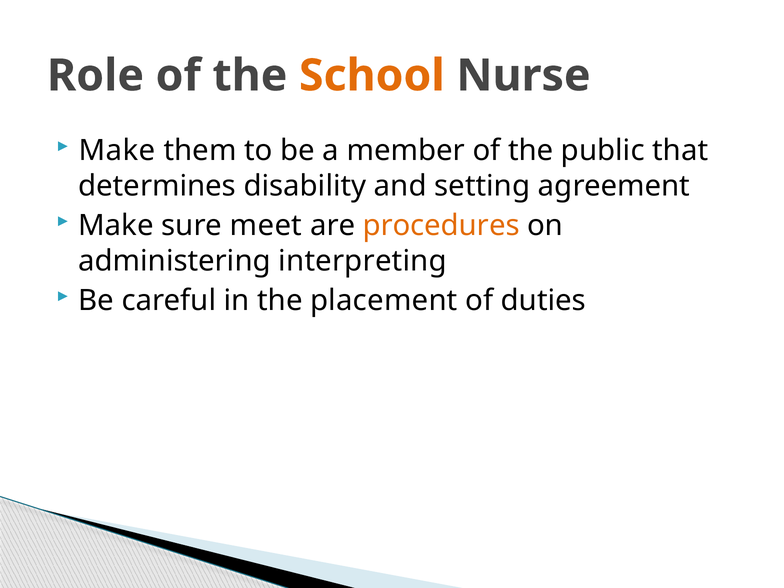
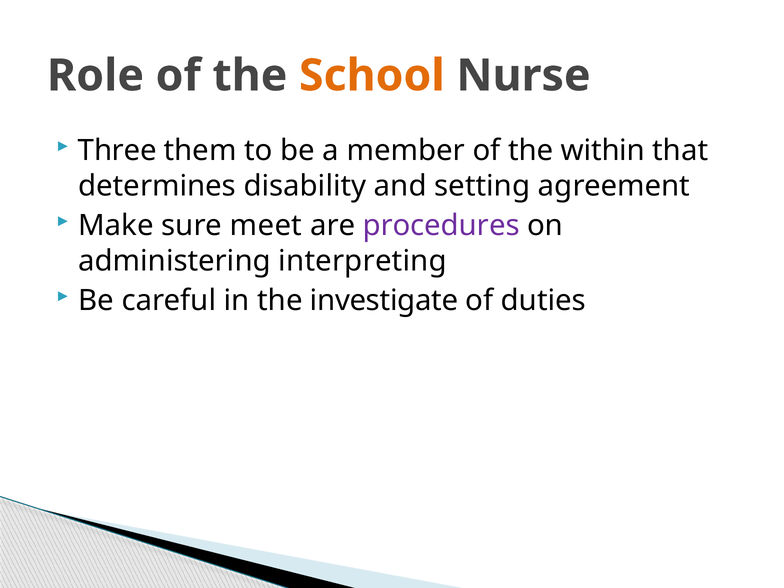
Make at (117, 151): Make -> Three
public: public -> within
procedures colour: orange -> purple
placement: placement -> investigate
